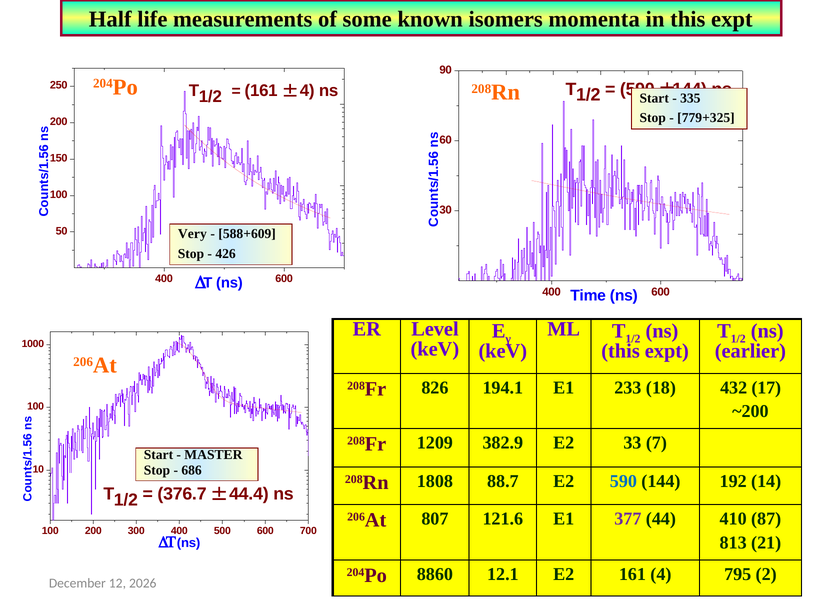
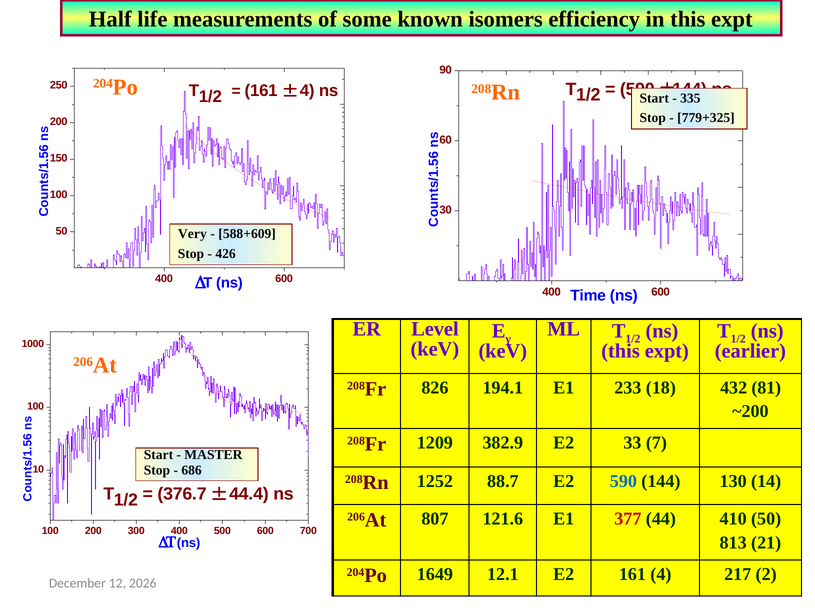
momenta: momenta -> efficiency
17: 17 -> 81
1808: 1808 -> 1252
192: 192 -> 130
377 colour: purple -> red
410 87: 87 -> 50
8860: 8860 -> 1649
795: 795 -> 217
